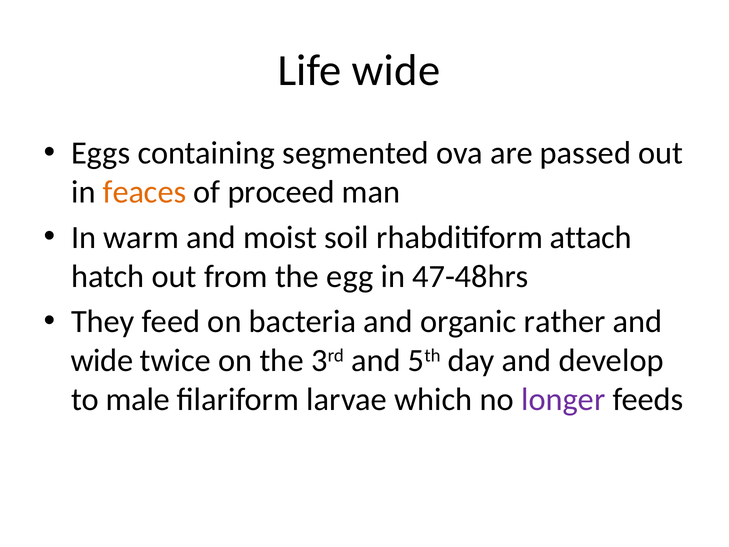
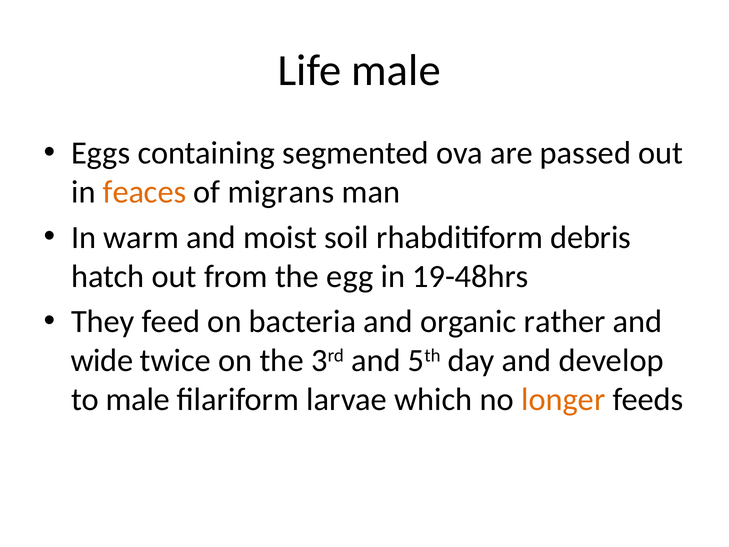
Life wide: wide -> male
proceed: proceed -> migrans
attach: attach -> debris
47-48hrs: 47-48hrs -> 19-48hrs
longer colour: purple -> orange
